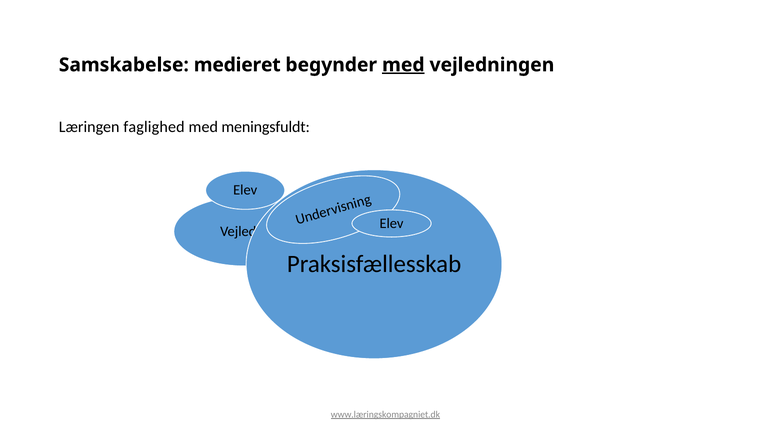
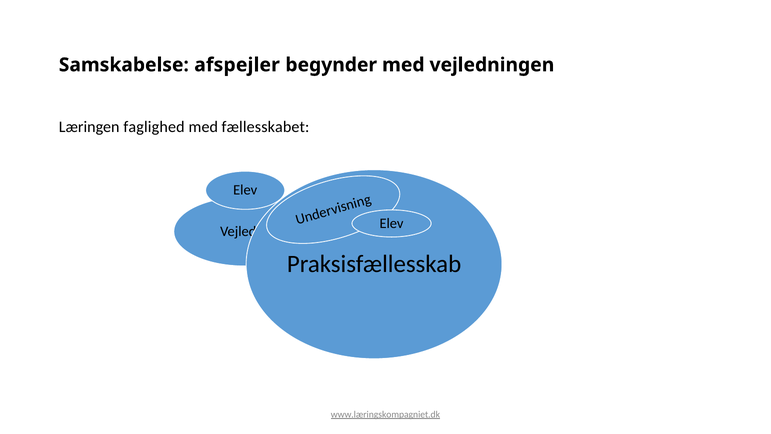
medieret: medieret -> afspejler
med at (403, 65) underline: present -> none
meningsfuldt: meningsfuldt -> fællesskabet
